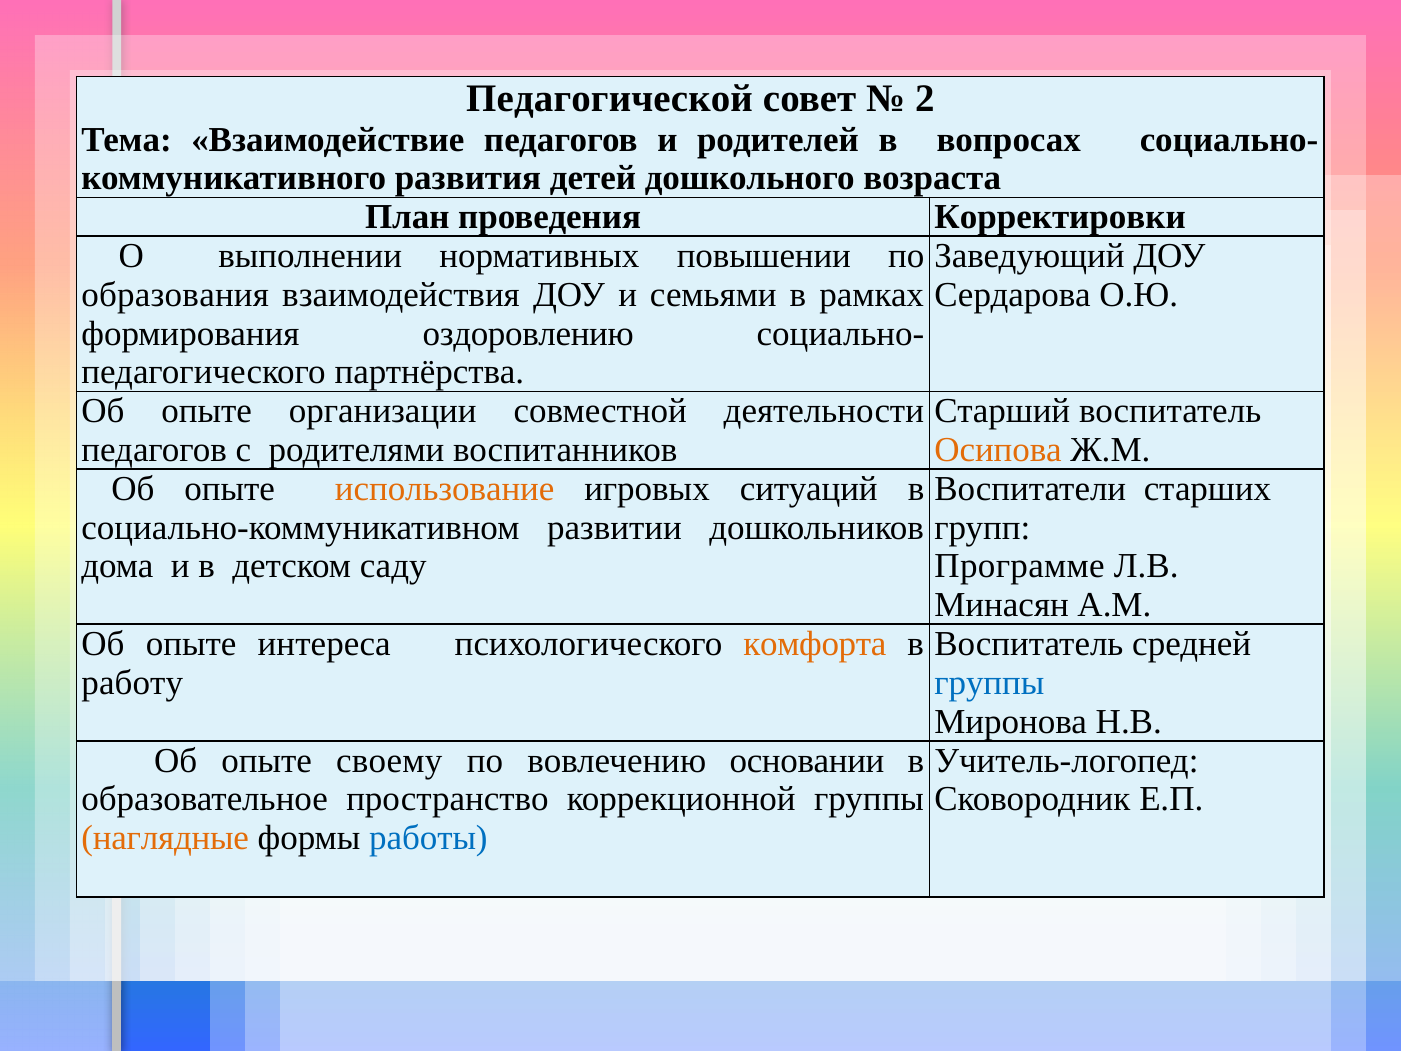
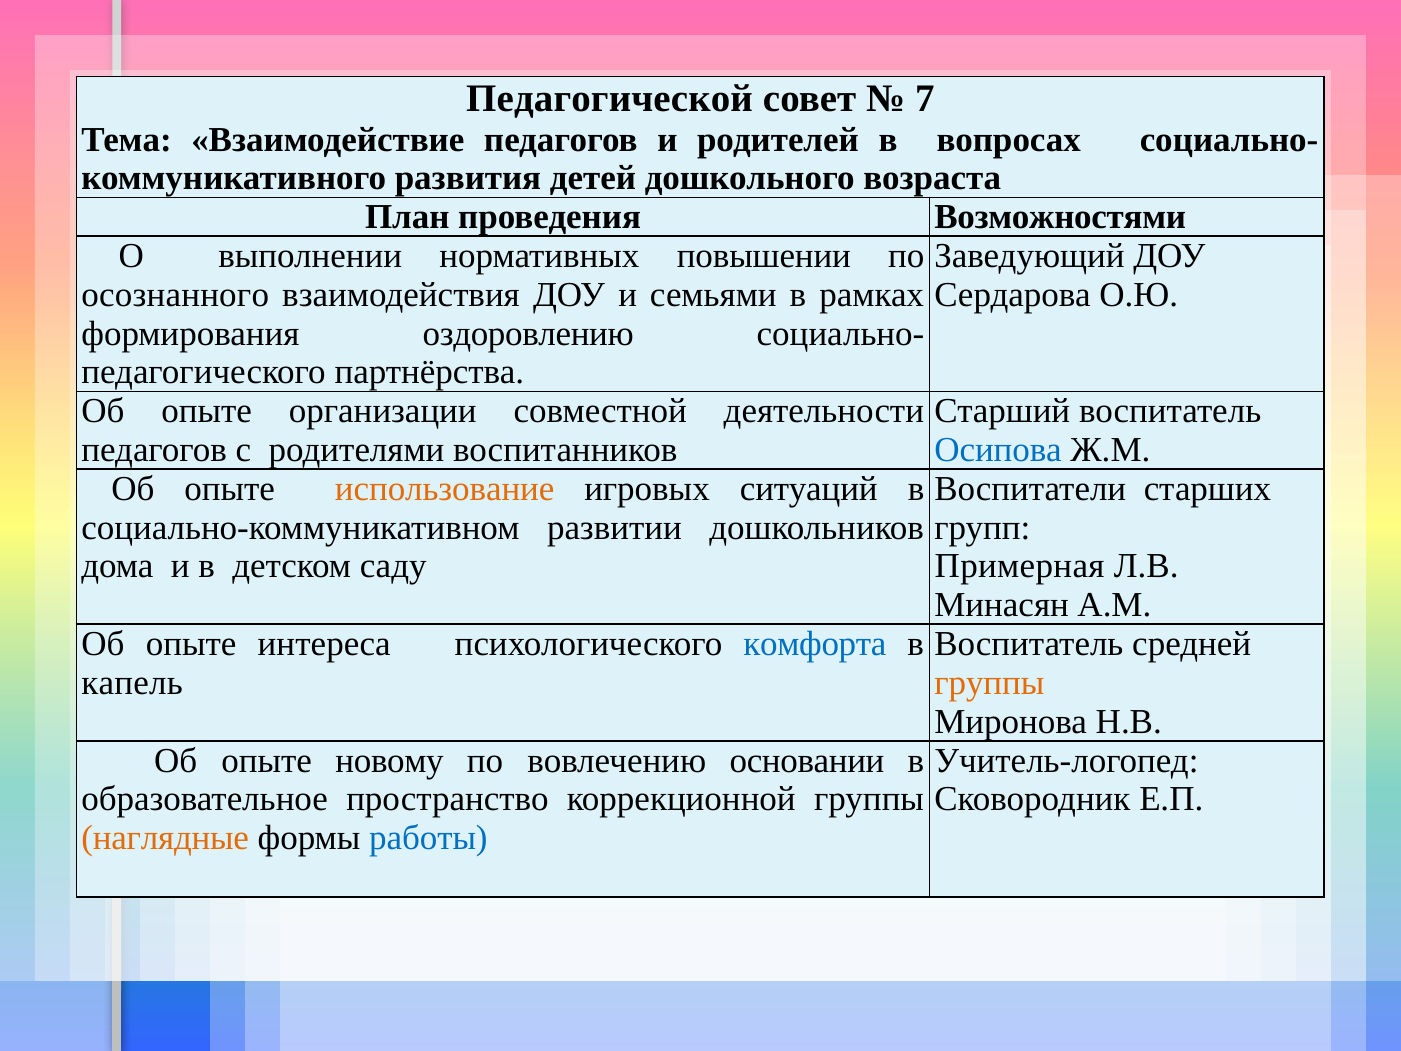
2: 2 -> 7
Корректировки: Корректировки -> Возможностями
образования: образования -> осознанного
Осипова colour: orange -> blue
Программе: Программе -> Примерная
комфорта colour: orange -> blue
работу: работу -> капель
группы at (989, 683) colour: blue -> orange
своему: своему -> новому
